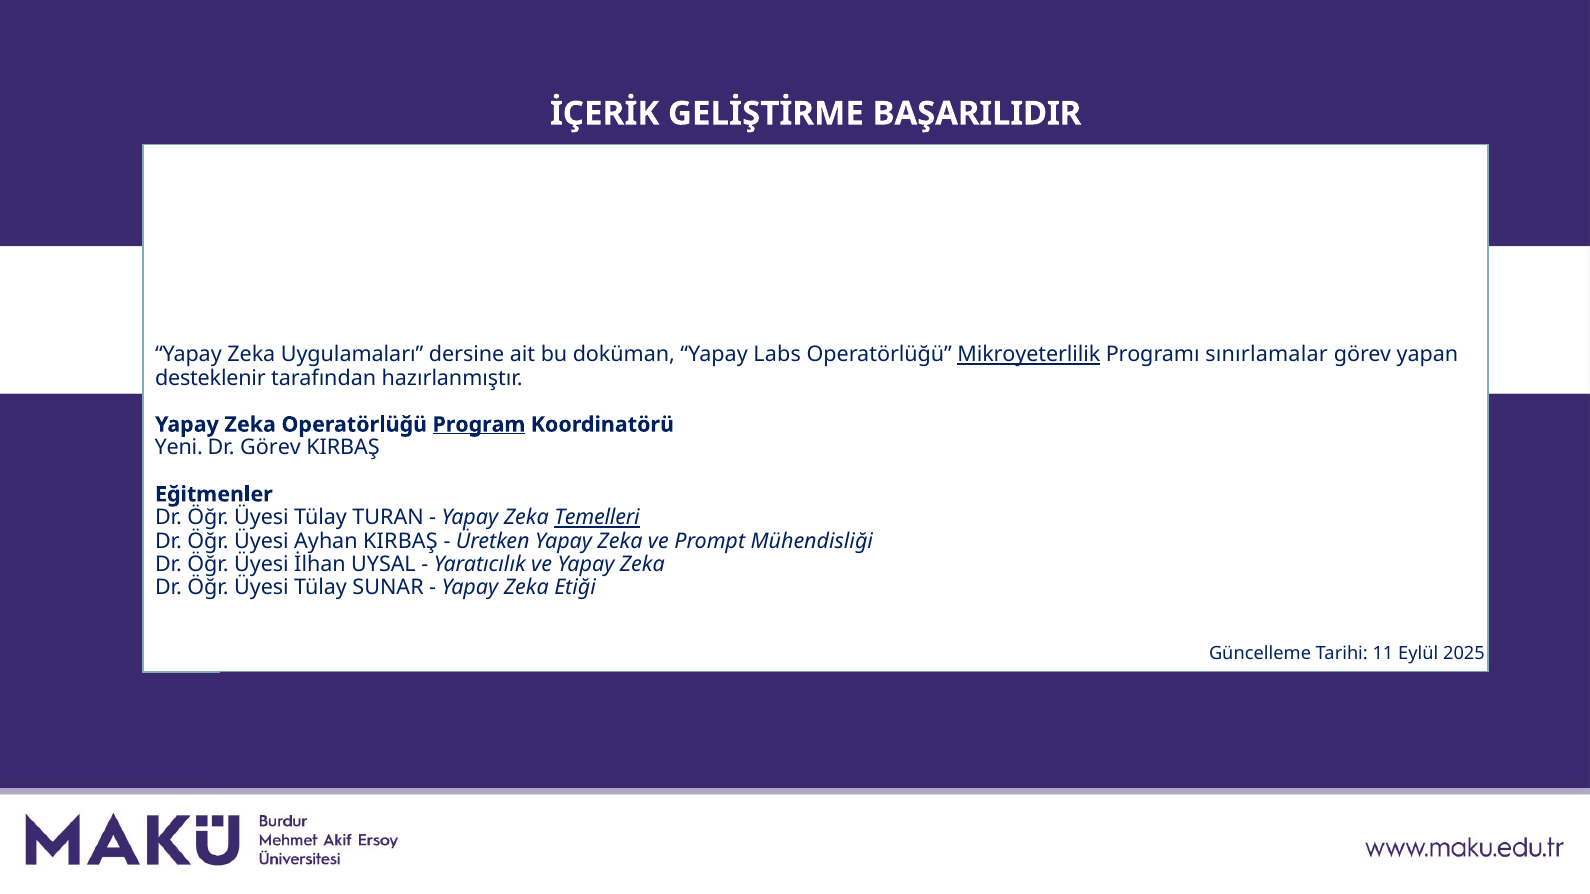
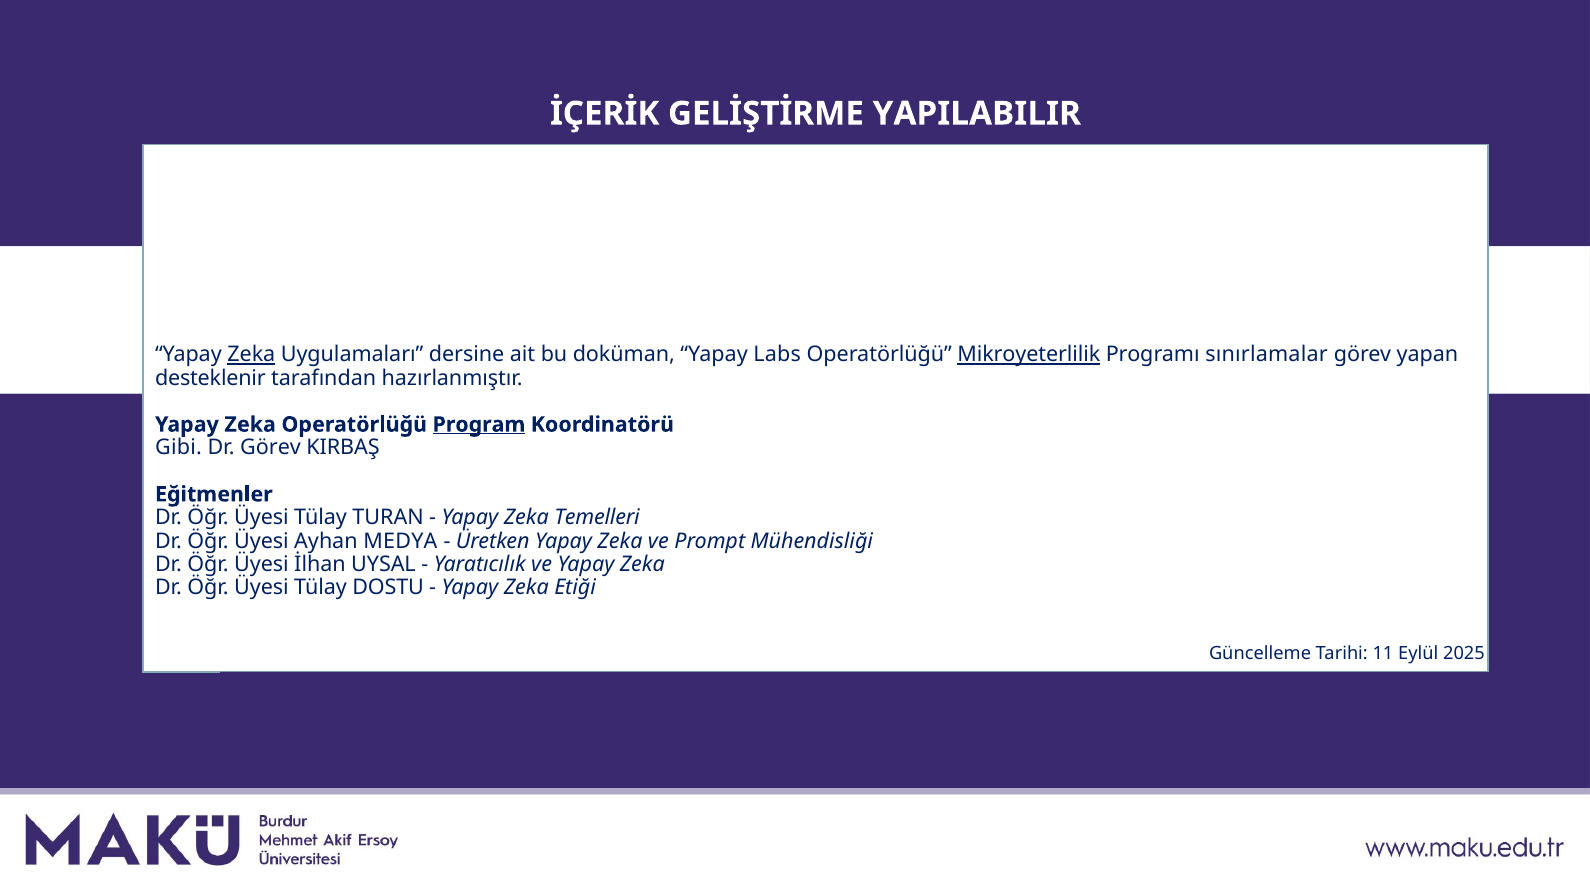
BAŞARILIDIR: BAŞARILIDIR -> YAPILABILIR
Zeka at (251, 355) underline: none -> present
Yeni: Yeni -> Gibi
Temelleri underline: present -> none
Ayhan KIRBAŞ: KIRBAŞ -> MEDYA
SUNAR: SUNAR -> DOSTU
